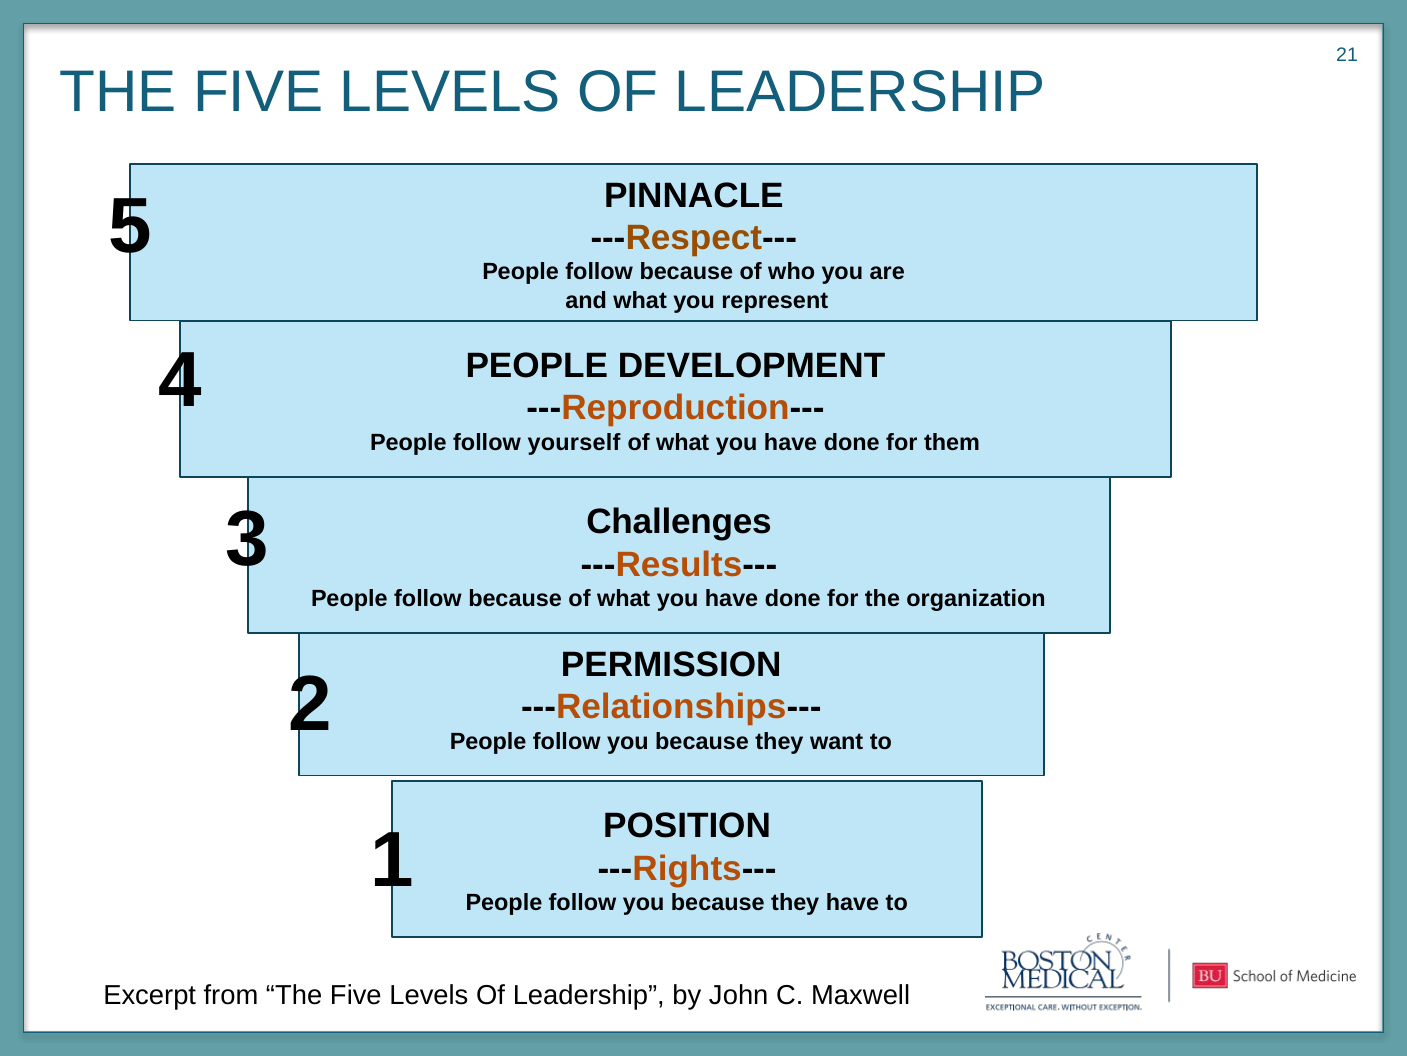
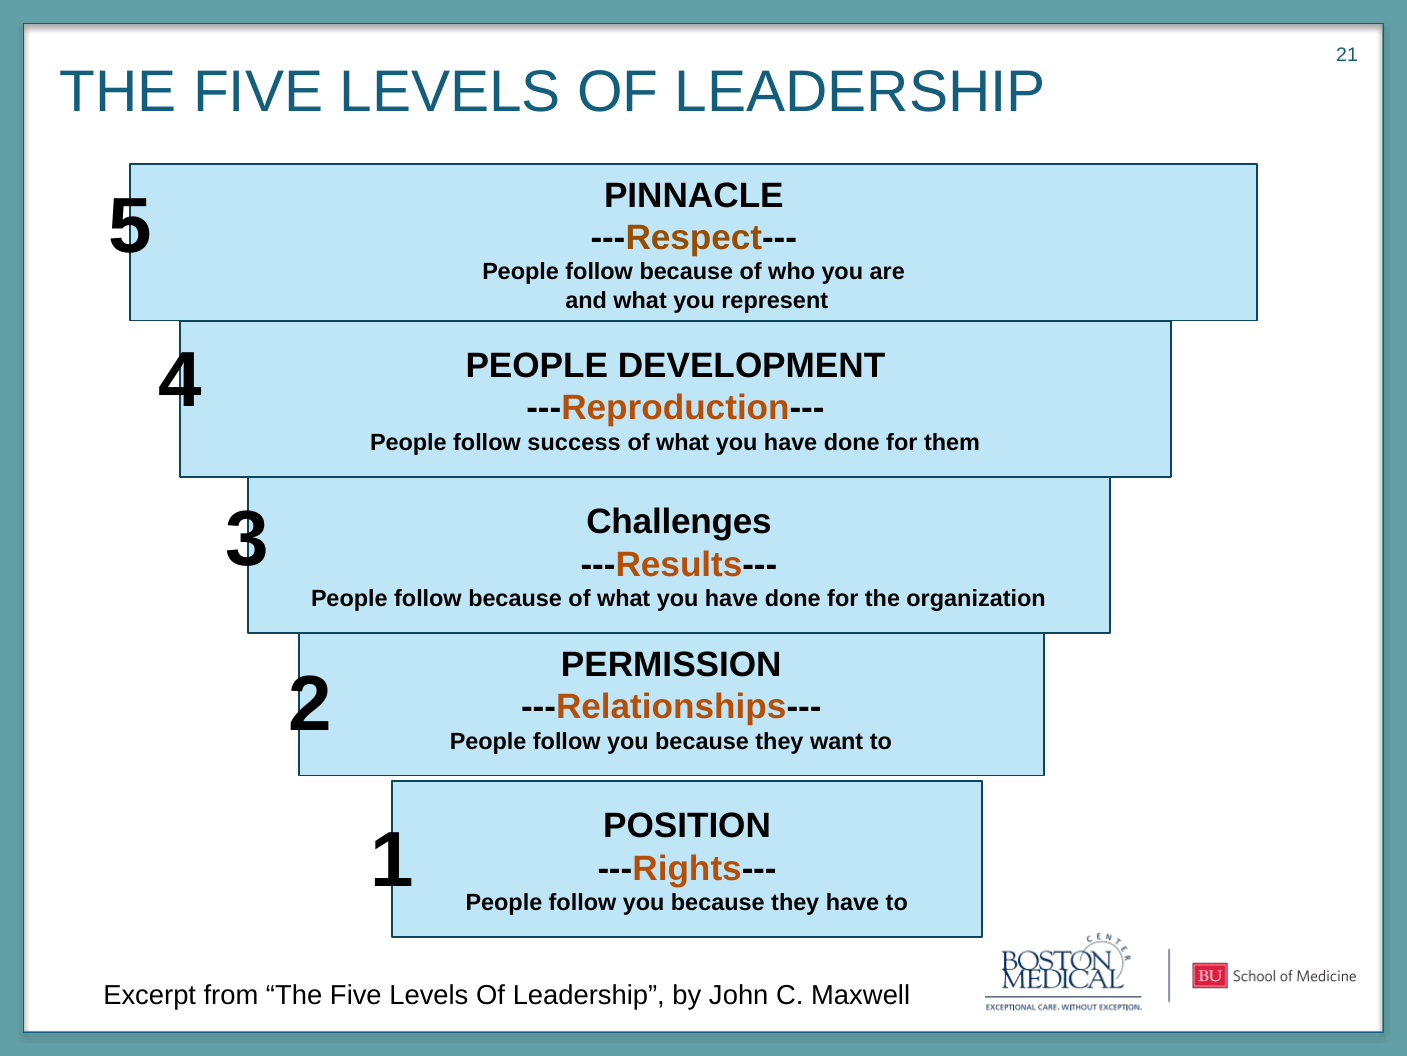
yourself: yourself -> success
